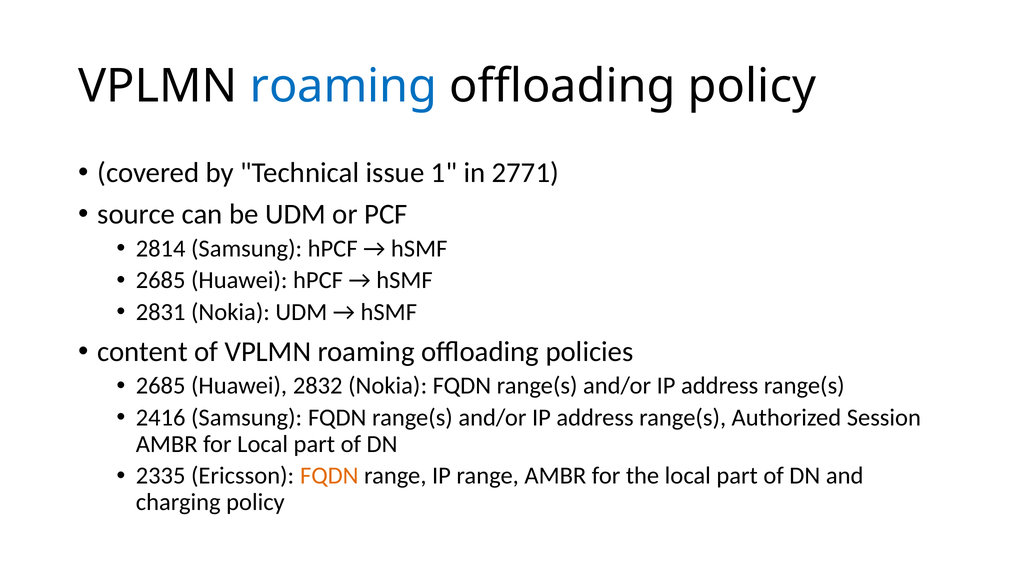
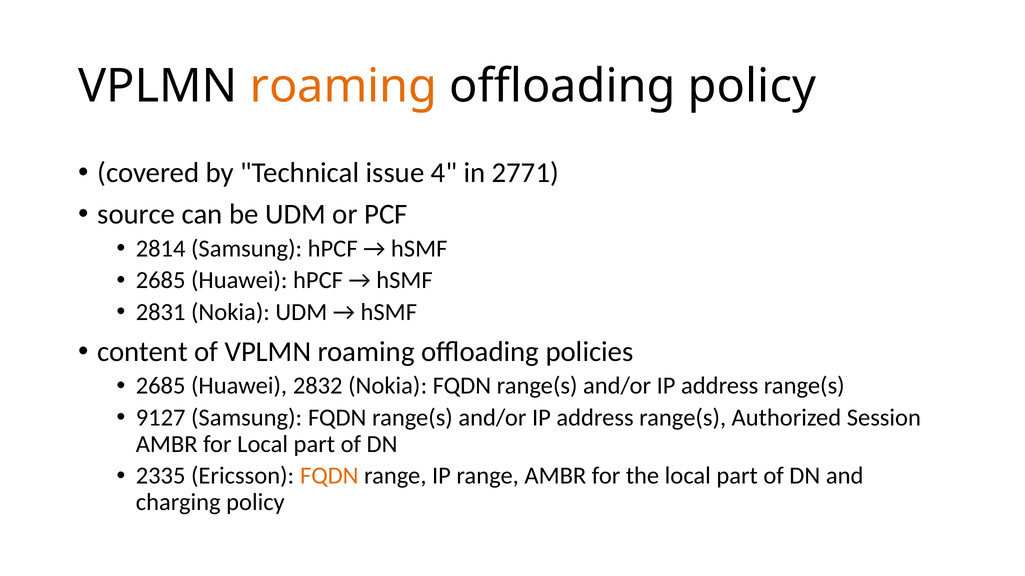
roaming at (344, 86) colour: blue -> orange
1: 1 -> 4
2416: 2416 -> 9127
